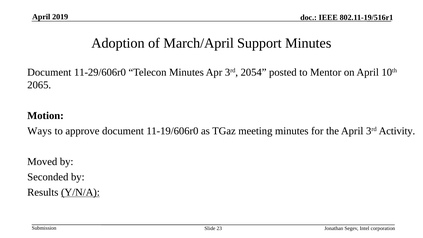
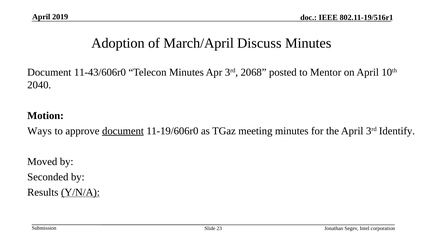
Support: Support -> Discuss
11-29/606r0: 11-29/606r0 -> 11-43/606r0
2054: 2054 -> 2068
2065: 2065 -> 2040
document at (123, 131) underline: none -> present
Activity: Activity -> Identify
